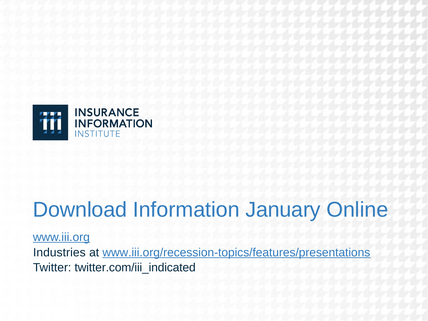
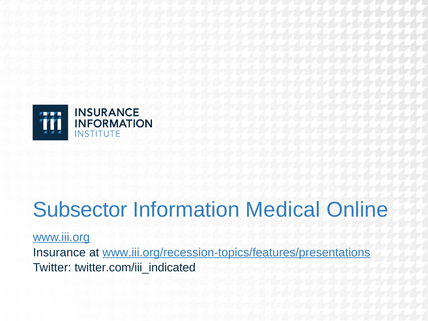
Download: Download -> Subsector
January: January -> Medical
Industries: Industries -> Insurance
